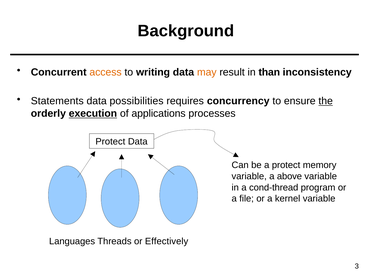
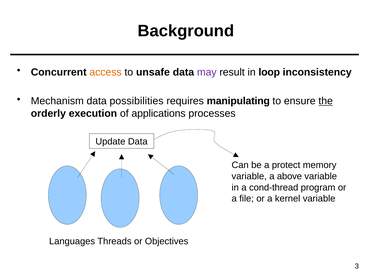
writing: writing -> unsafe
may colour: orange -> purple
than: than -> loop
Statements: Statements -> Mechanism
concurrency: concurrency -> manipulating
execution underline: present -> none
Protect at (110, 142): Protect -> Update
Effectively: Effectively -> Objectives
